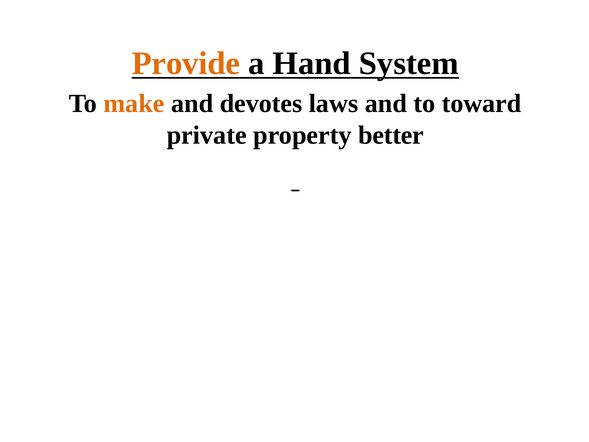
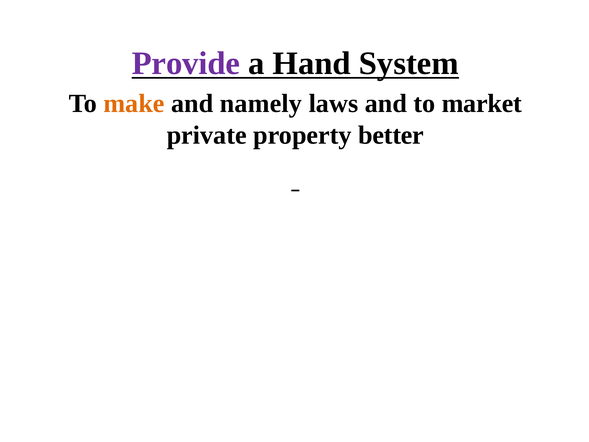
Provide colour: orange -> purple
devotes: devotes -> namely
toward: toward -> market
